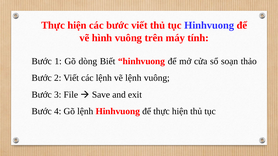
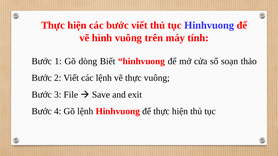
vẽ lệnh: lệnh -> thực
